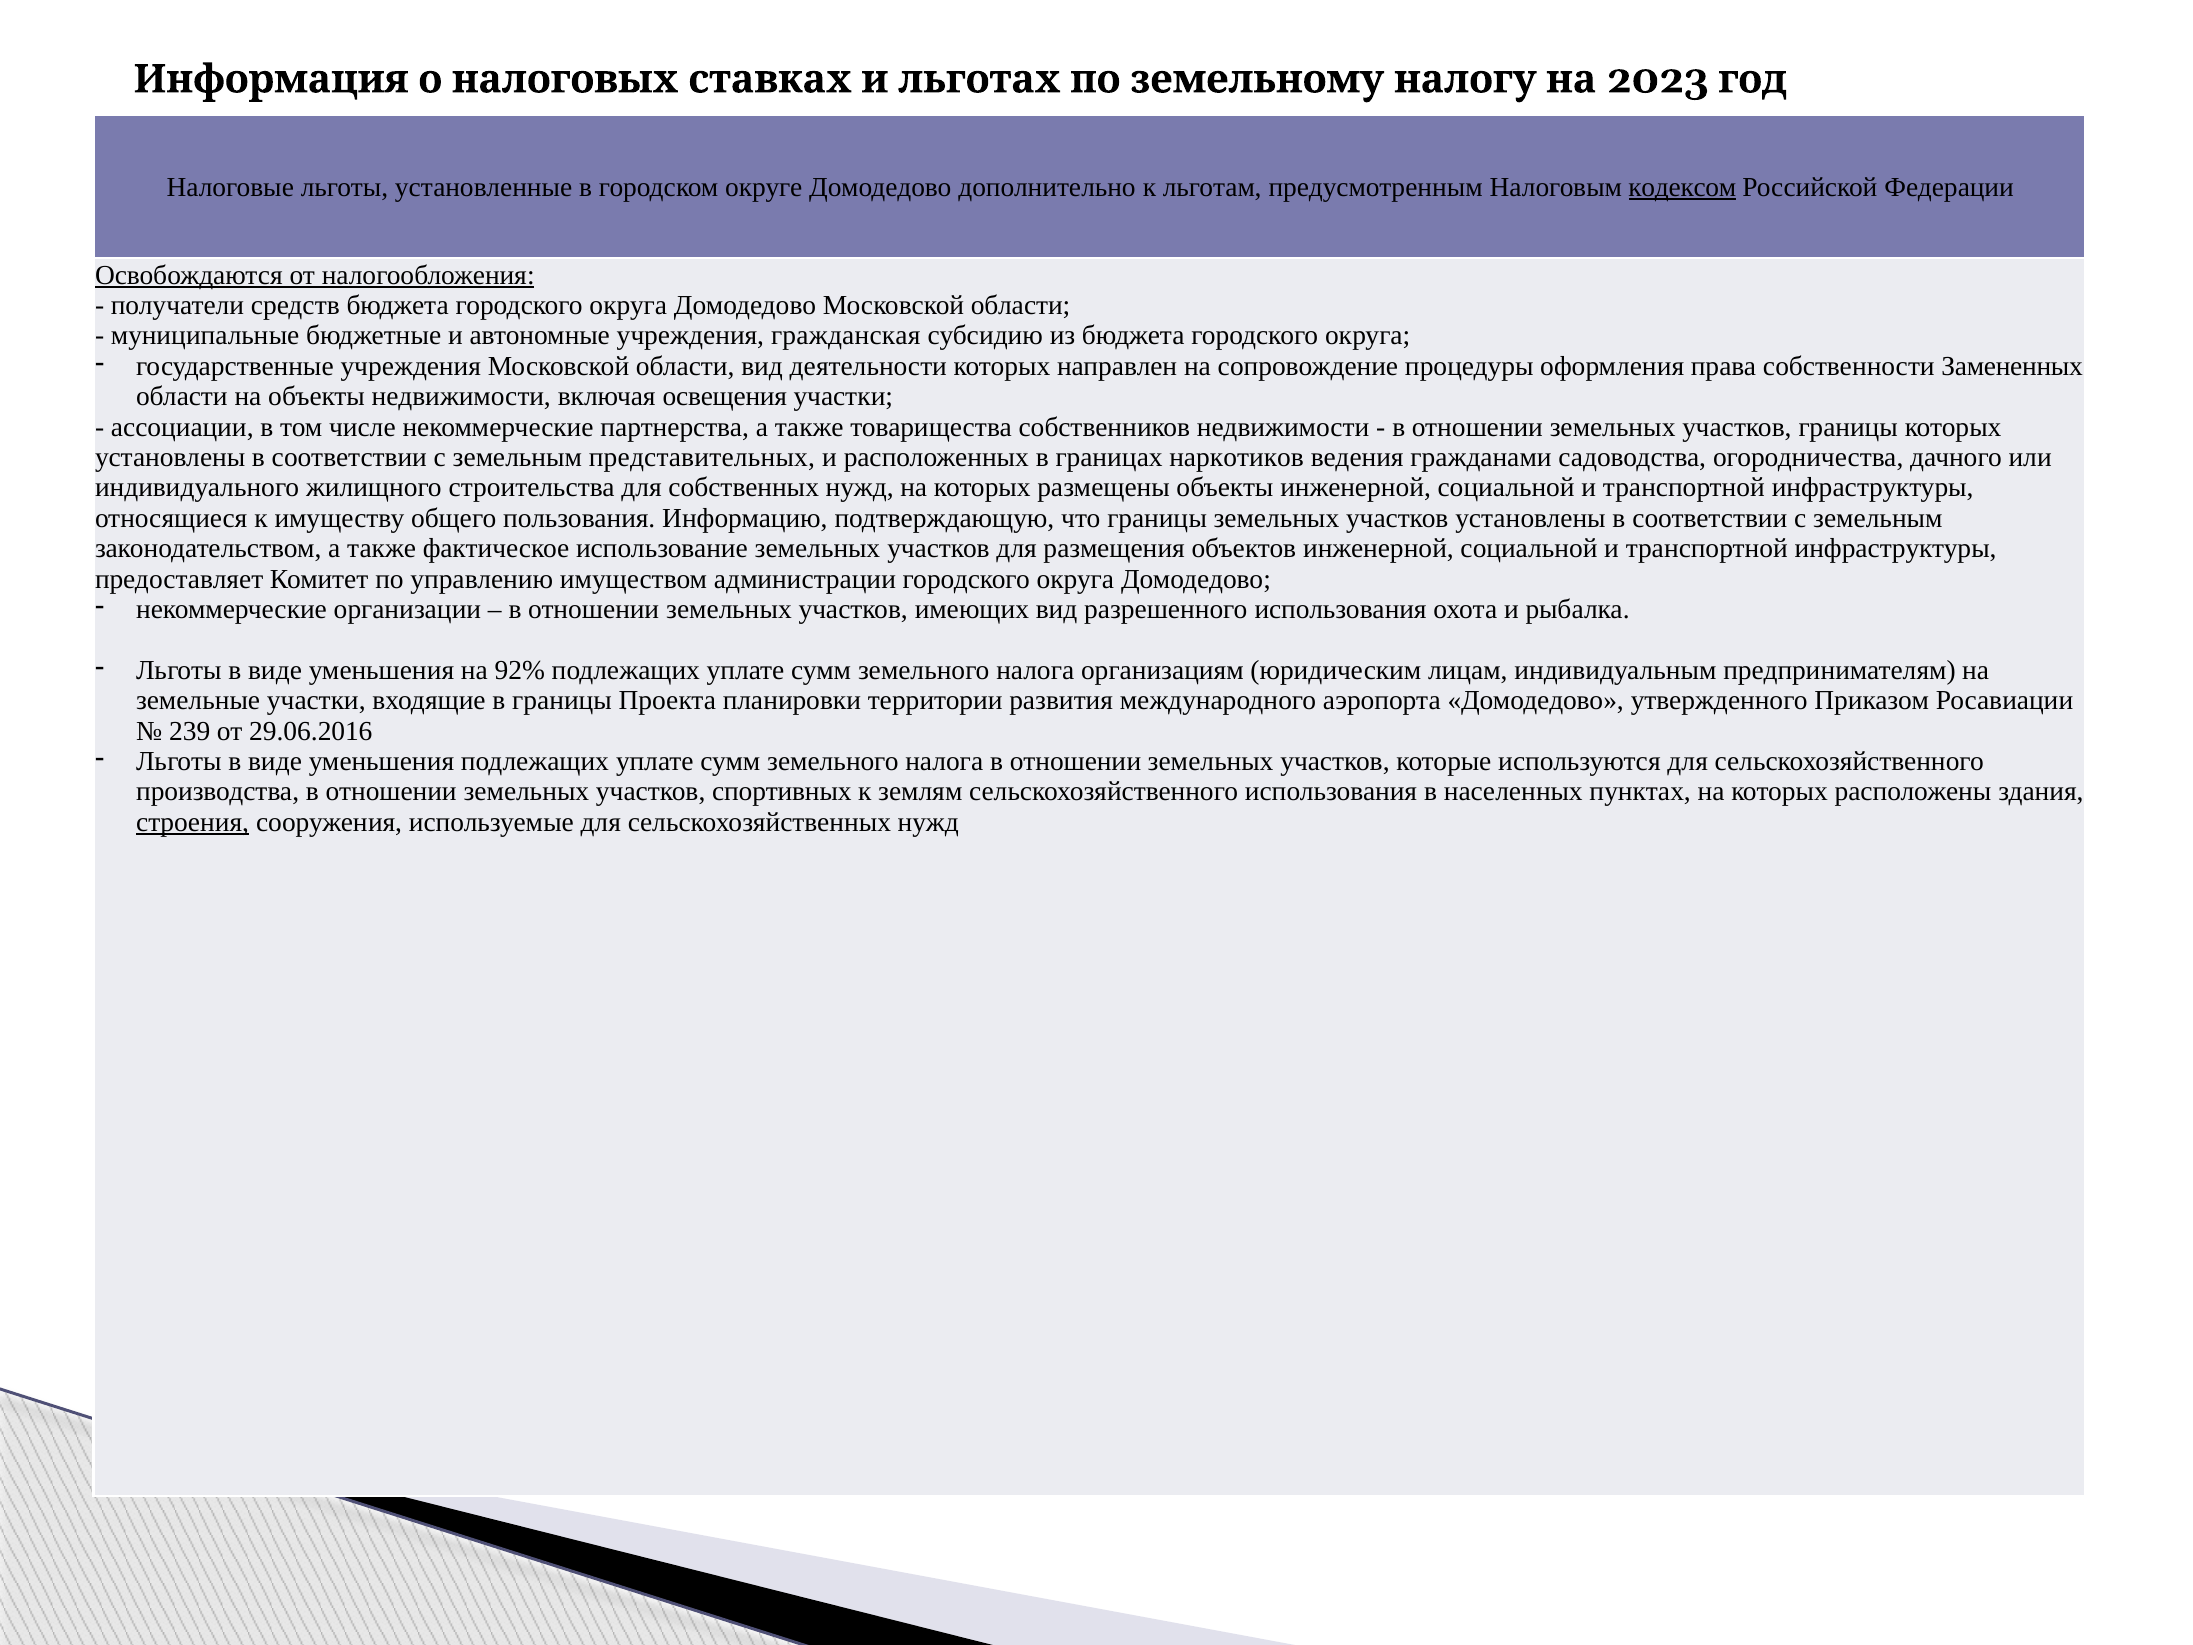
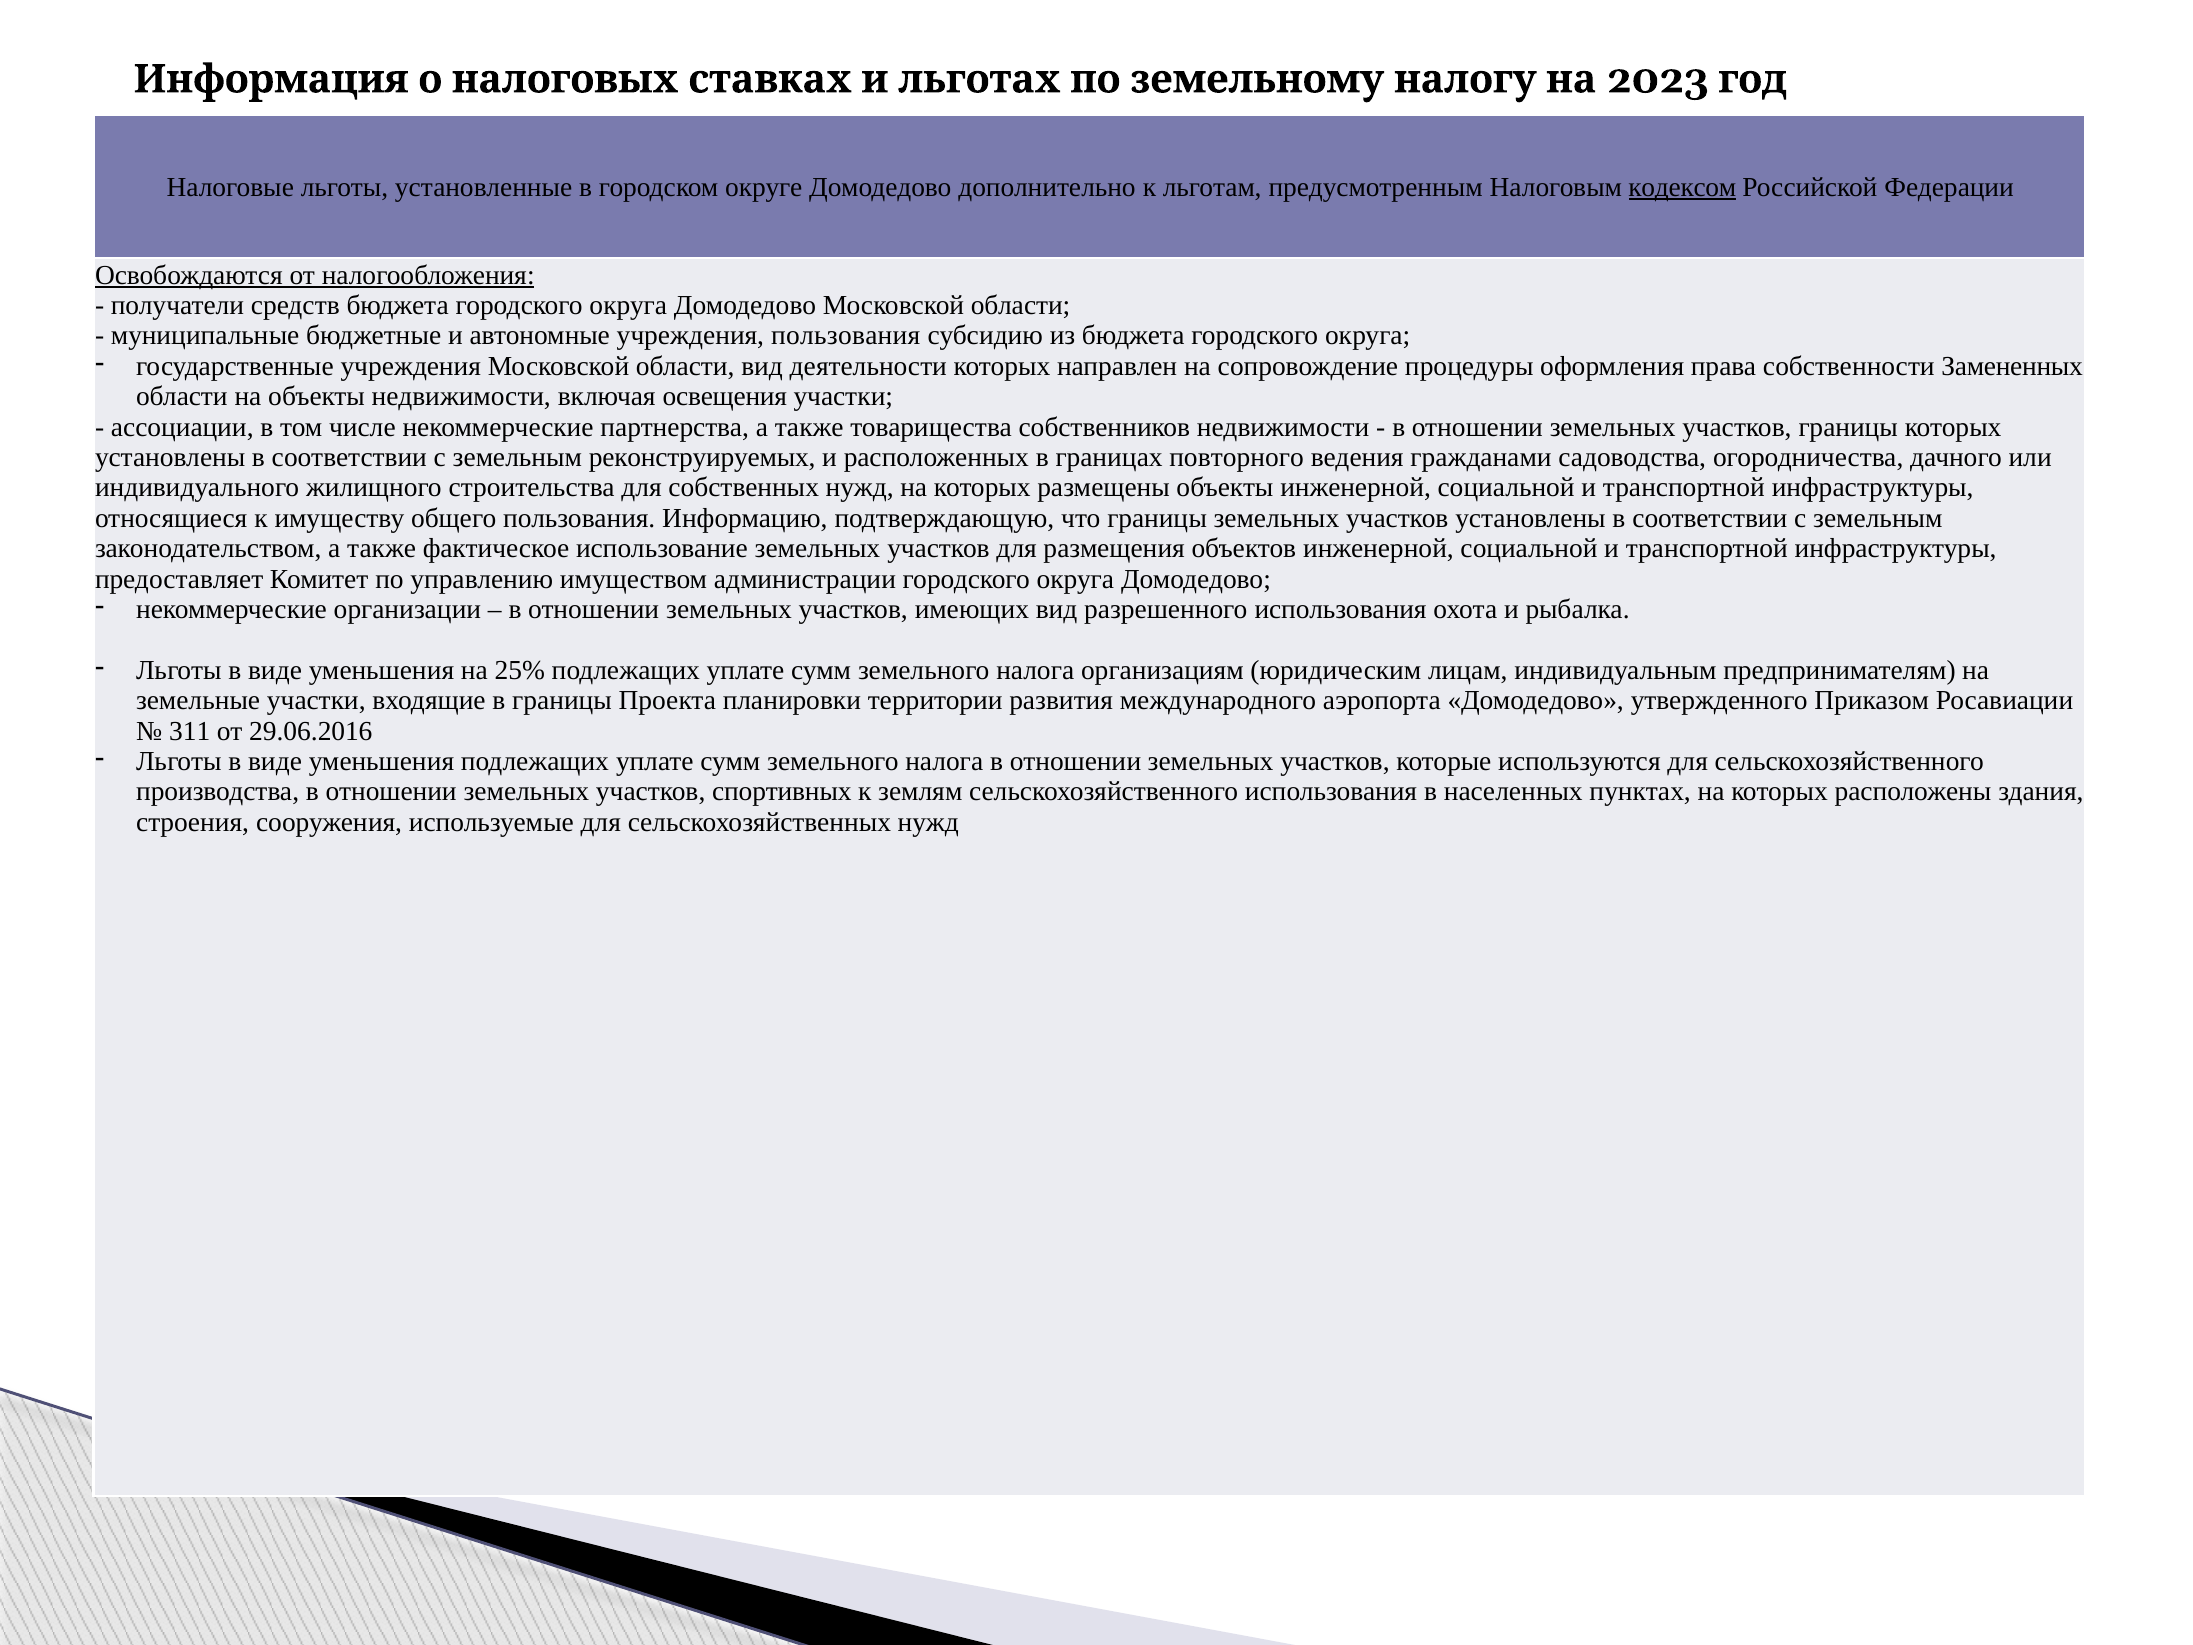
учреждения гражданская: гражданская -> пользования
представительных: представительных -> реконструируемых
наркотиков: наркотиков -> повторного
92%: 92% -> 25%
239: 239 -> 311
строения underline: present -> none
